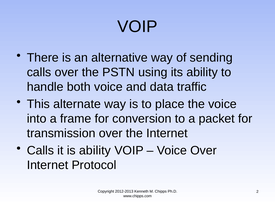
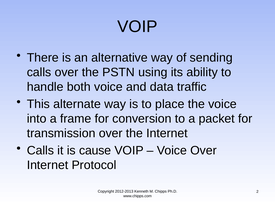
is ability: ability -> cause
